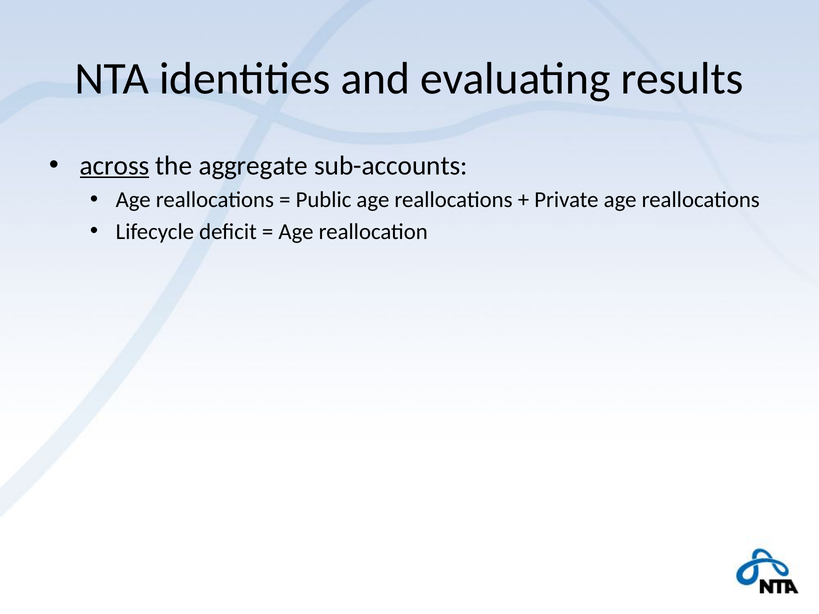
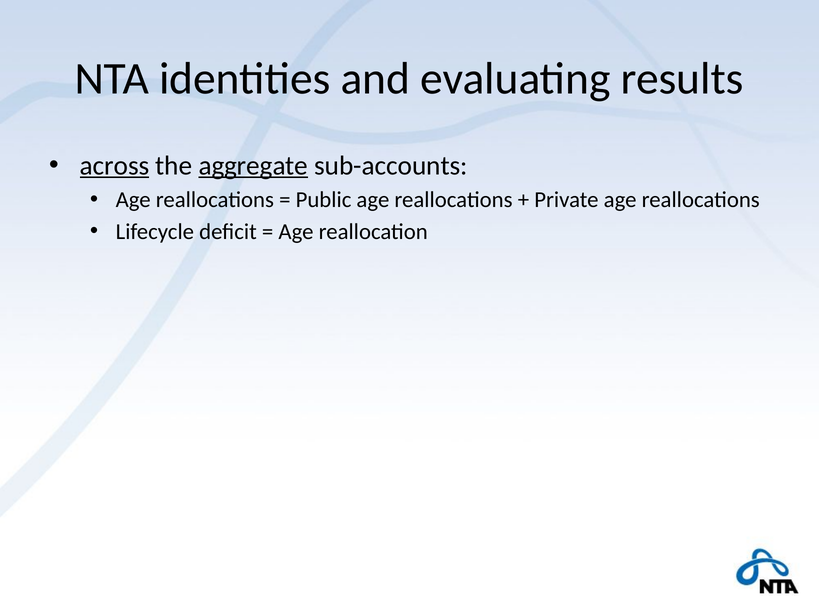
aggregate underline: none -> present
